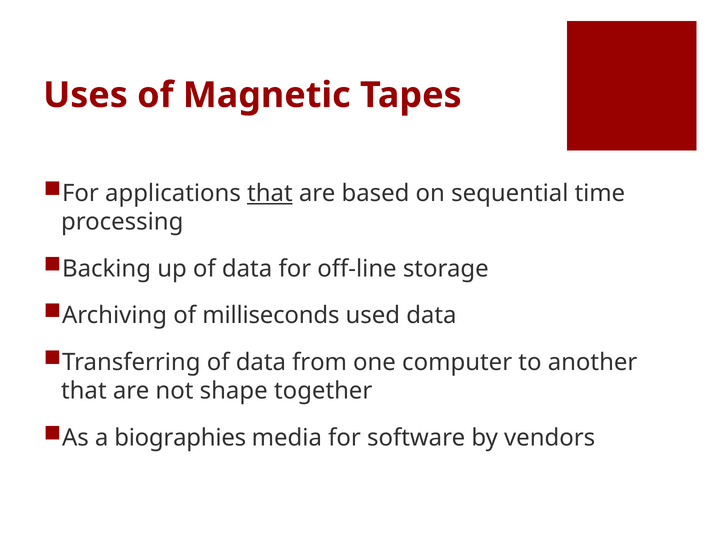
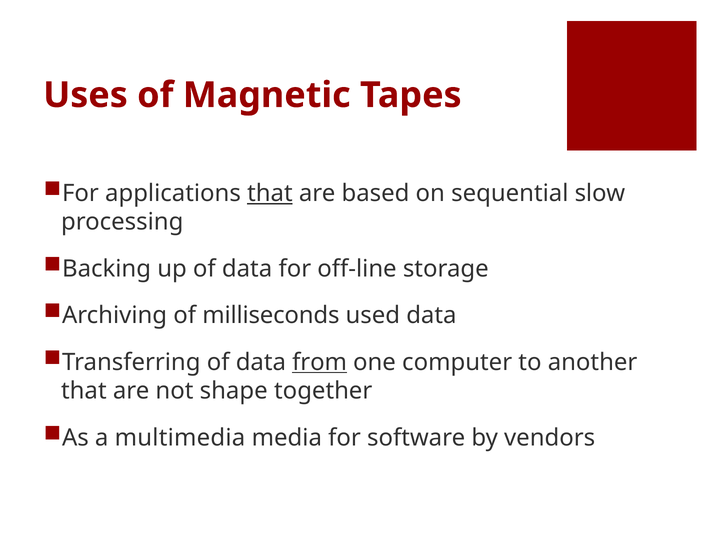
time: time -> slow
from underline: none -> present
biographies: biographies -> multimedia
